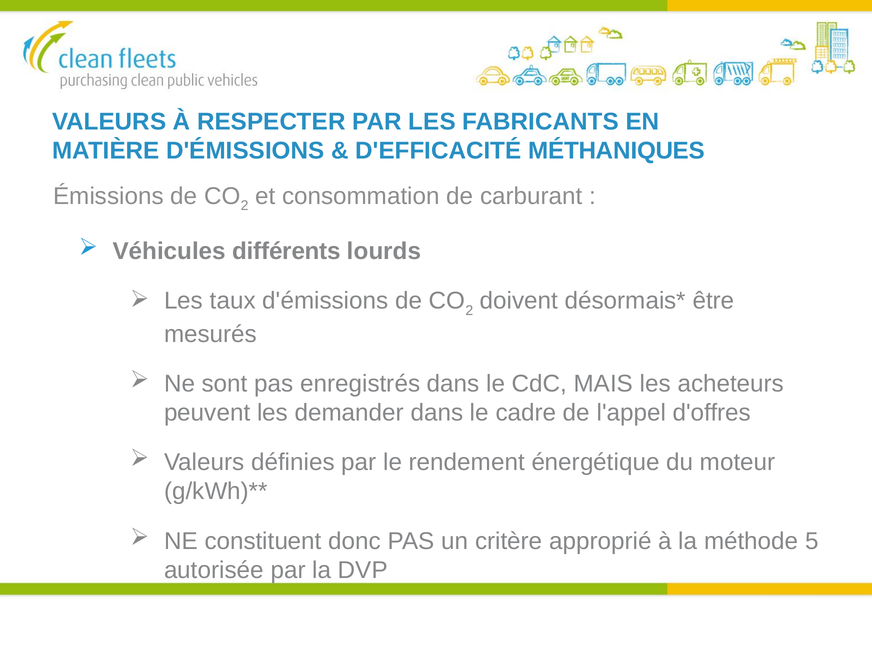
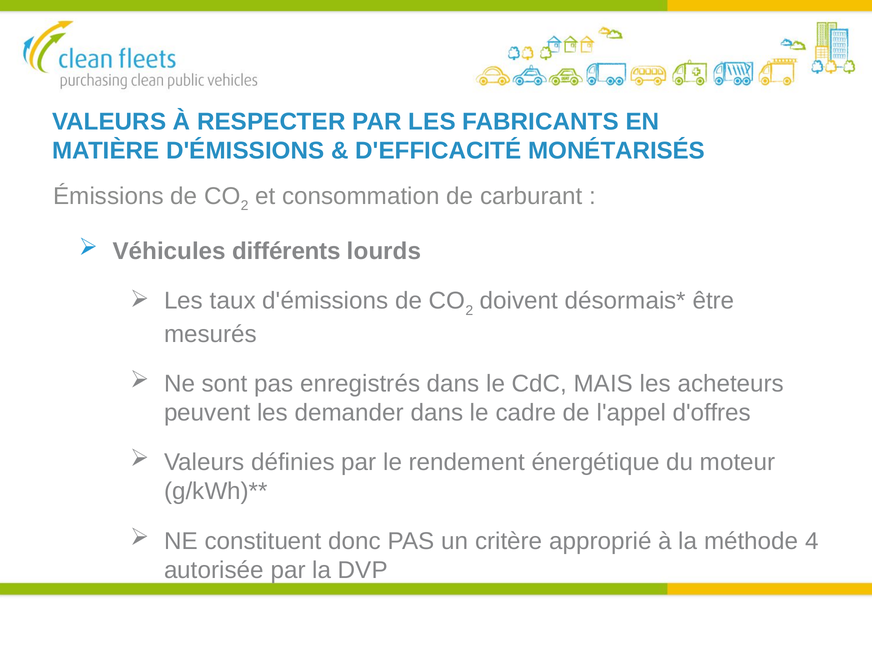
MÉTHANIQUES: MÉTHANIQUES -> MONÉTARISÉS
5: 5 -> 4
